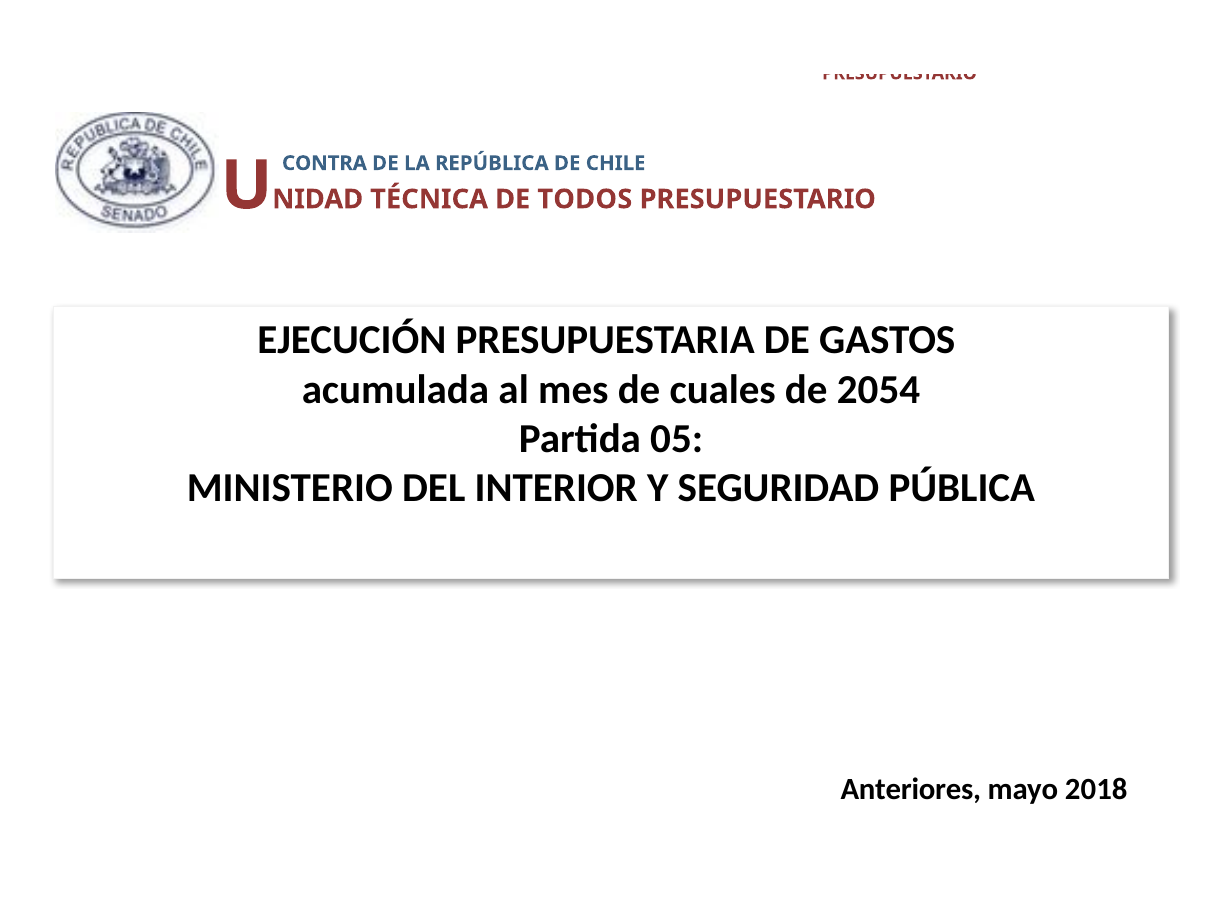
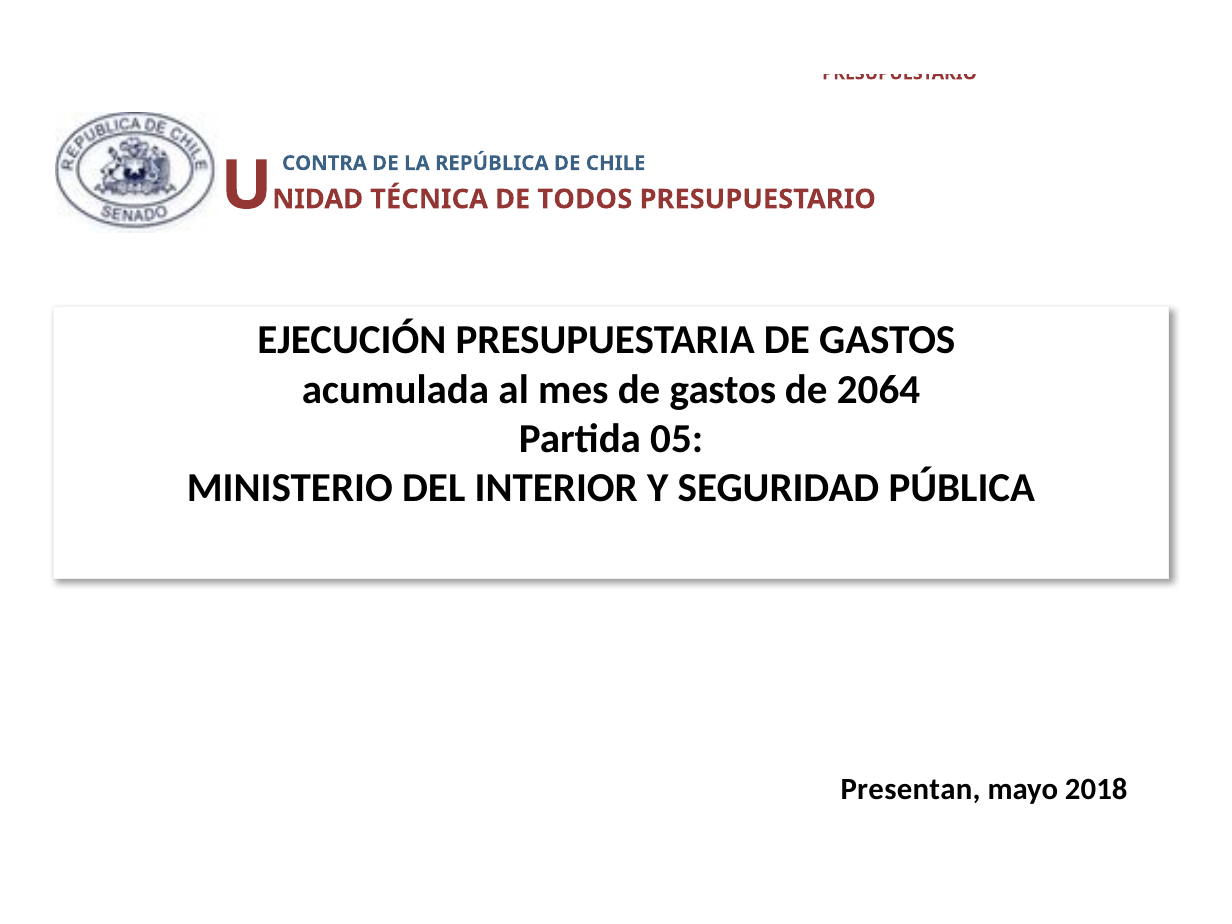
mes de cuales: cuales -> gastos
2054: 2054 -> 2064
Anteriores: Anteriores -> Presentan
